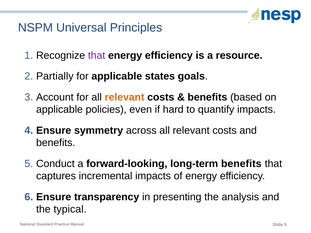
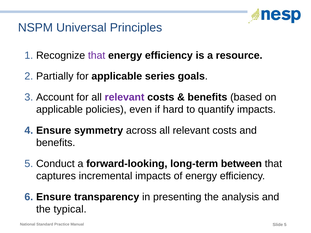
states: states -> series
relevant at (125, 97) colour: orange -> purple
long-term benefits: benefits -> between
